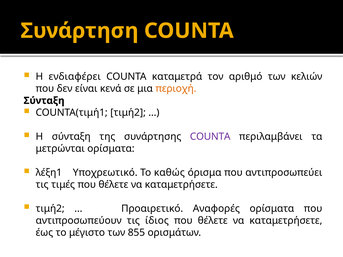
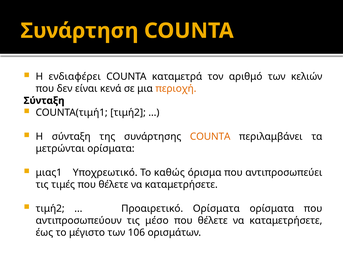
COUNTA at (210, 137) colour: purple -> orange
λέξη1: λέξη1 -> μιας1
Προαιρετικό Αναφορές: Αναφορές -> Ορίσματα
ίδιος: ίδιος -> μέσο
855: 855 -> 106
